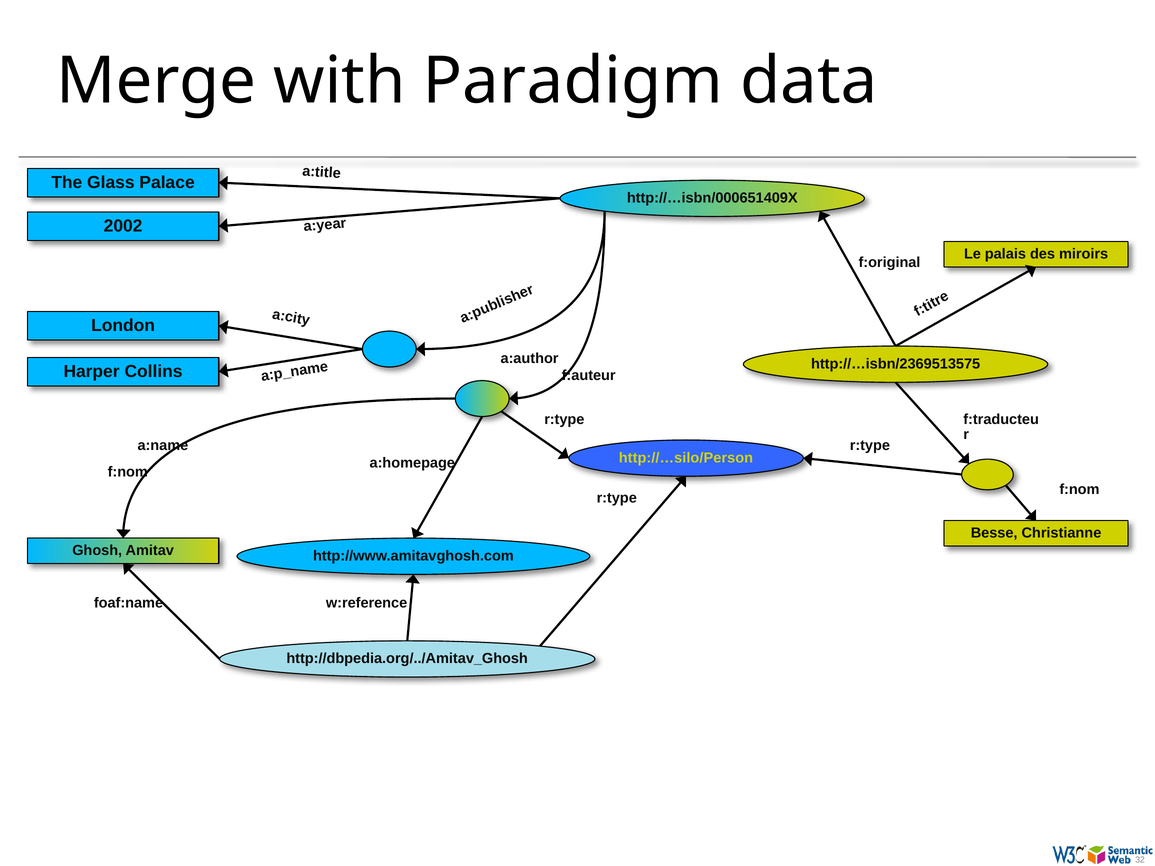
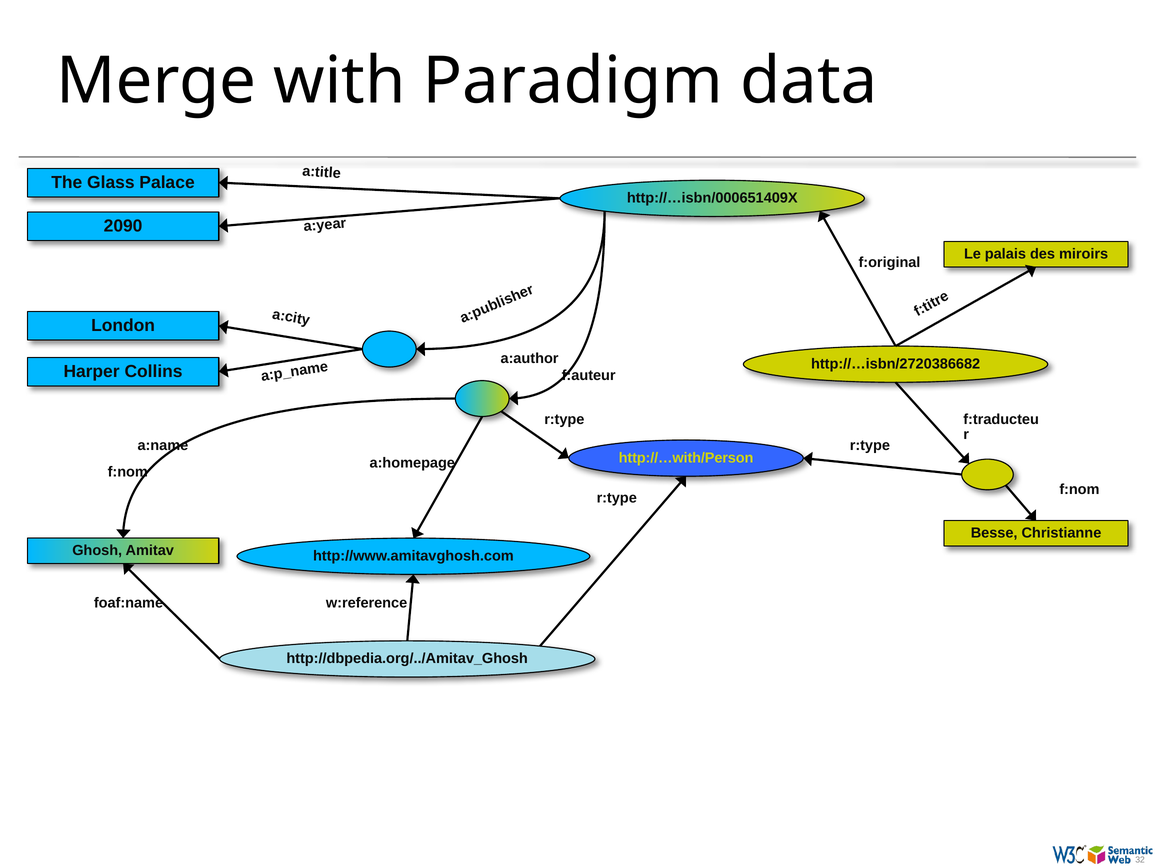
2002: 2002 -> 2090
http://…isbn/2369513575: http://…isbn/2369513575 -> http://…isbn/2720386682
http://…silo/Person: http://…silo/Person -> http://…with/Person
